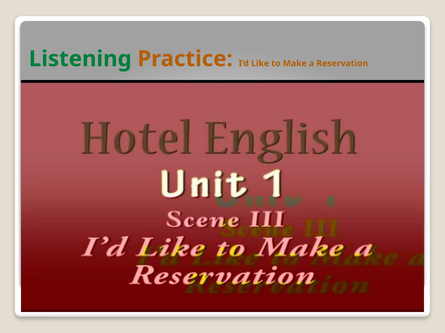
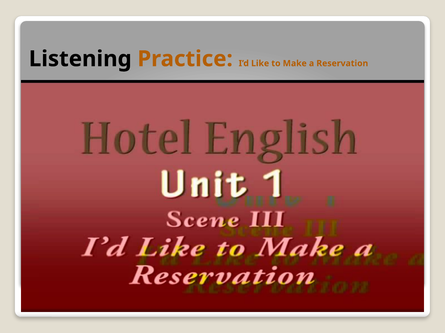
Listening colour: green -> black
